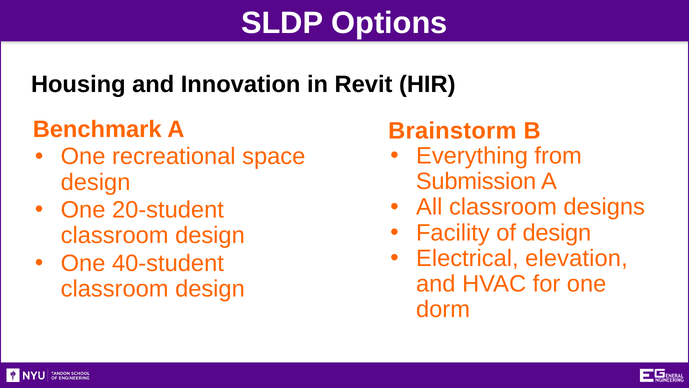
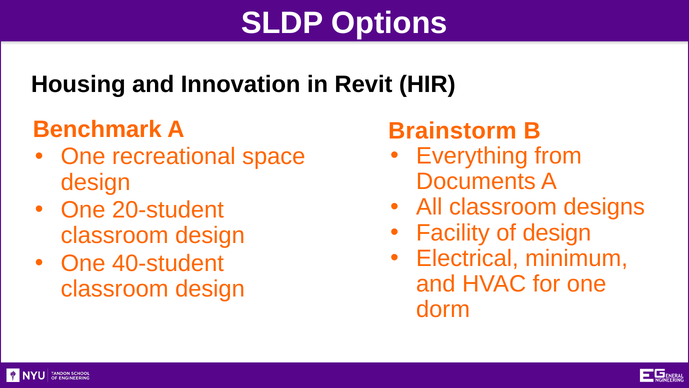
Submission: Submission -> Documents
elevation: elevation -> minimum
